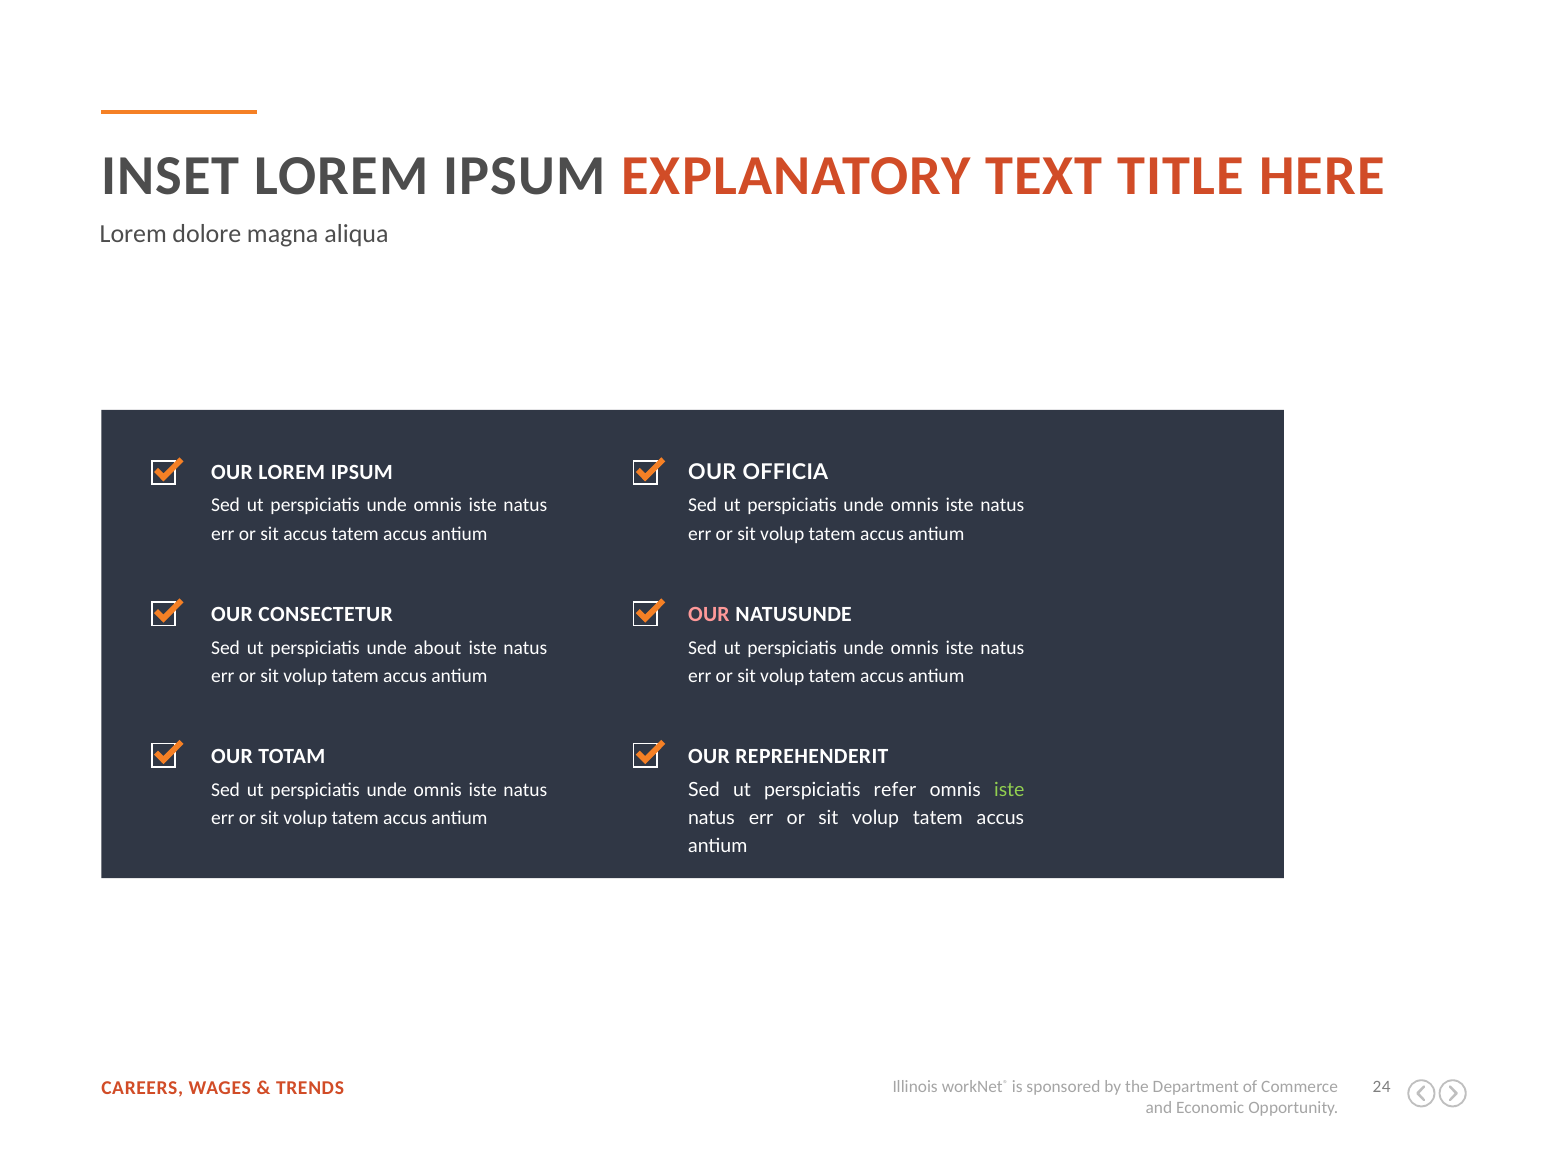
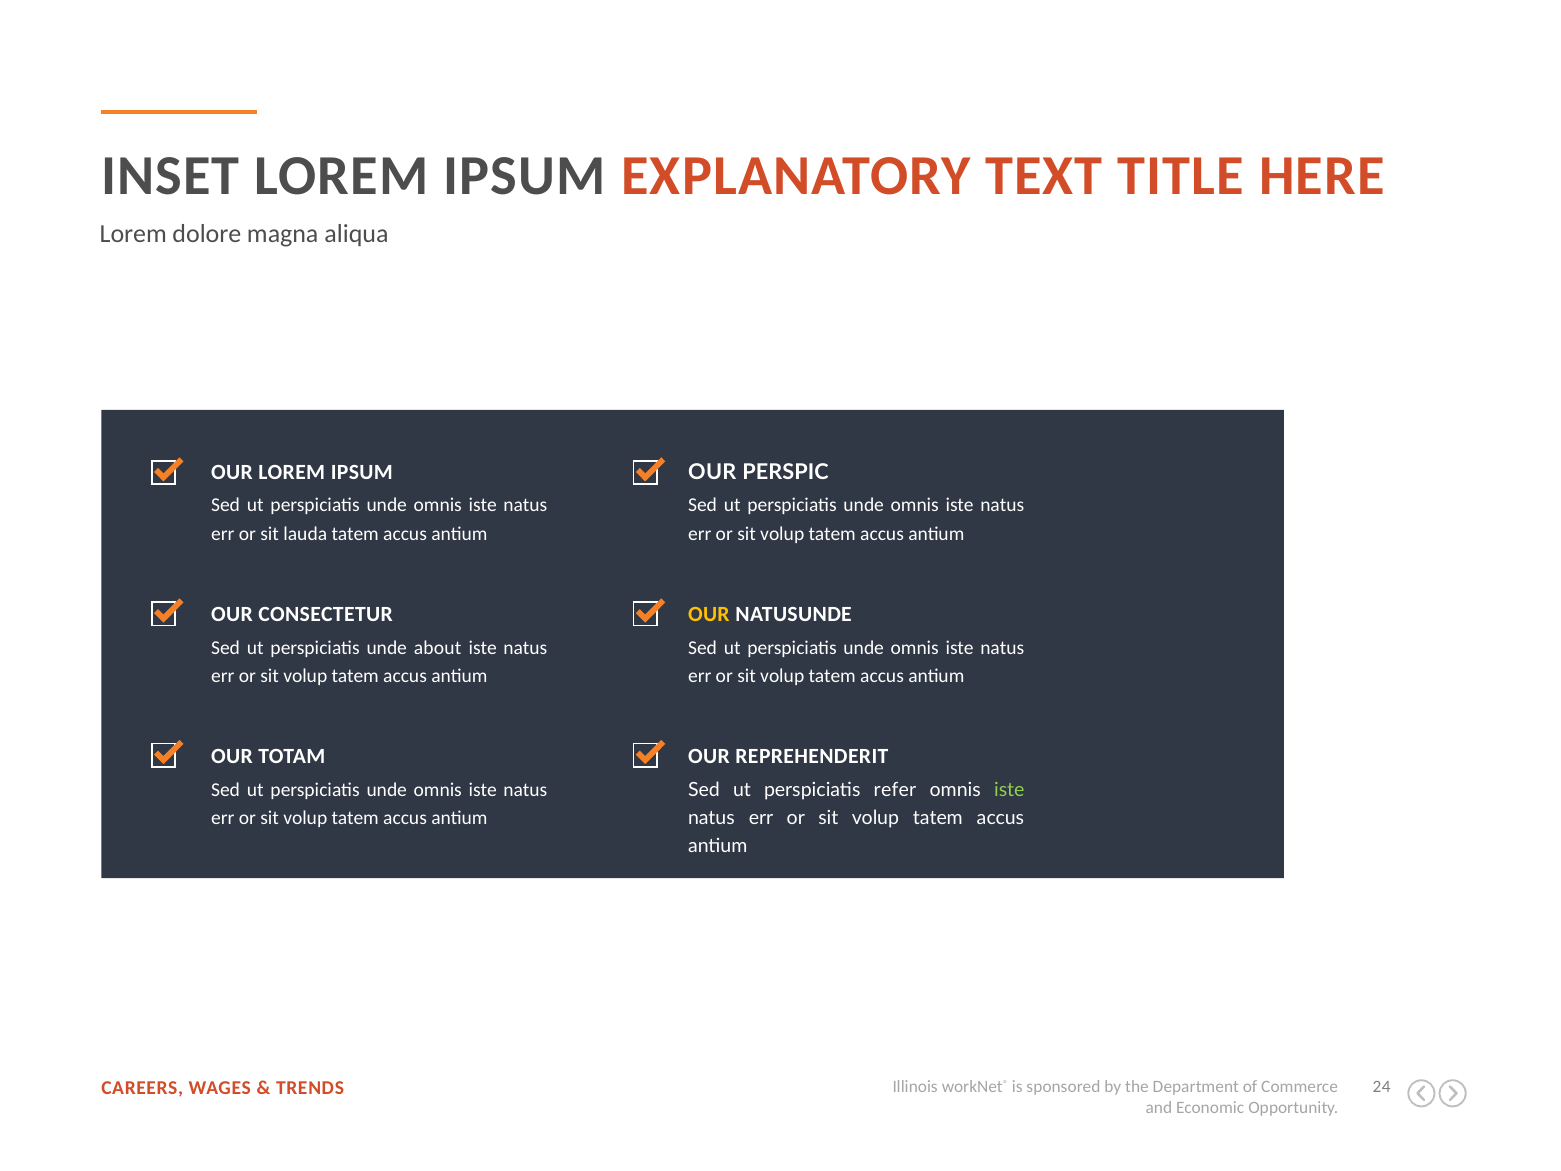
OFFICIA: OFFICIA -> PERSPIC
sit accus: accus -> lauda
OUR at (709, 614) colour: pink -> yellow
